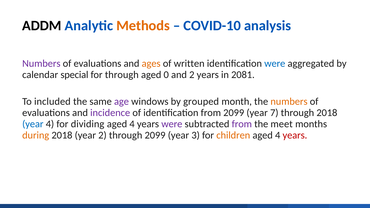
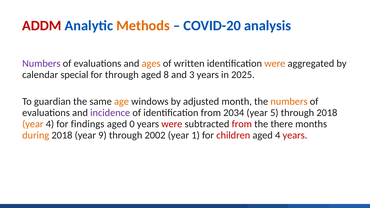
ADDM colour: black -> red
COVID-10: COVID-10 -> COVID-20
were at (275, 63) colour: blue -> orange
0: 0 -> 8
and 2: 2 -> 3
2081: 2081 -> 2025
included: included -> guardian
age colour: purple -> orange
grouped: grouped -> adjusted
from 2099: 2099 -> 2034
7: 7 -> 5
year at (33, 124) colour: blue -> orange
dividing: dividing -> findings
4 at (132, 124): 4 -> 0
were at (172, 124) colour: purple -> red
from at (242, 124) colour: purple -> red
meet: meet -> there
year 2: 2 -> 9
through 2099: 2099 -> 2002
3: 3 -> 1
children colour: orange -> red
